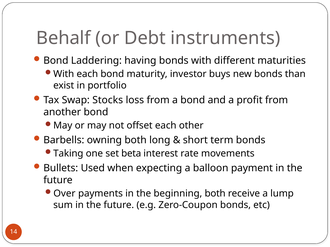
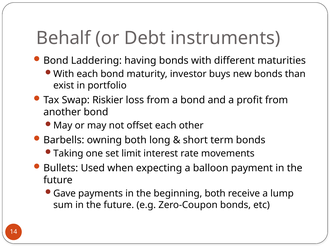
Stocks: Stocks -> Riskier
beta: beta -> limit
Over: Over -> Gave
